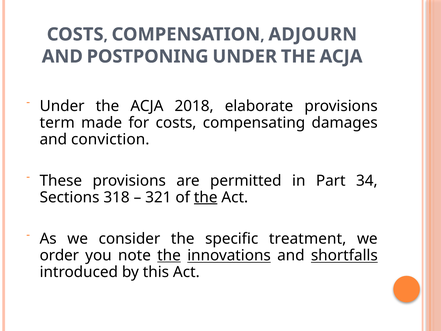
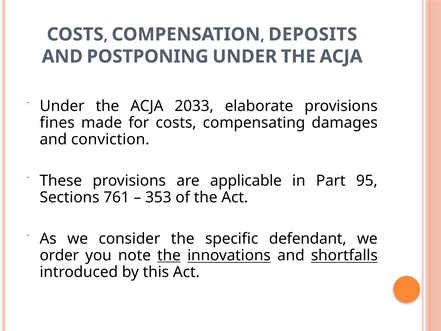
ADJOURN: ADJOURN -> DEPOSITS
2018: 2018 -> 2033
term: term -> fines
permitted: permitted -> applicable
34: 34 -> 95
318: 318 -> 761
321: 321 -> 353
the at (206, 197) underline: present -> none
treatment: treatment -> defendant
